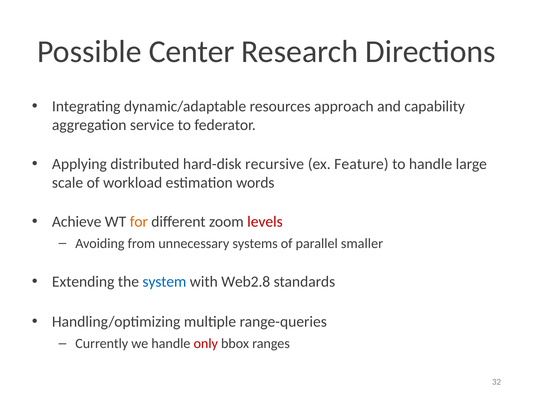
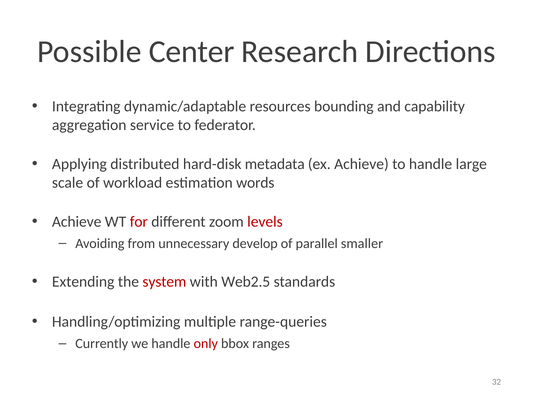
approach: approach -> bounding
recursive: recursive -> metadata
ex Feature: Feature -> Achieve
for colour: orange -> red
systems: systems -> develop
system colour: blue -> red
Web2.8: Web2.8 -> Web2.5
